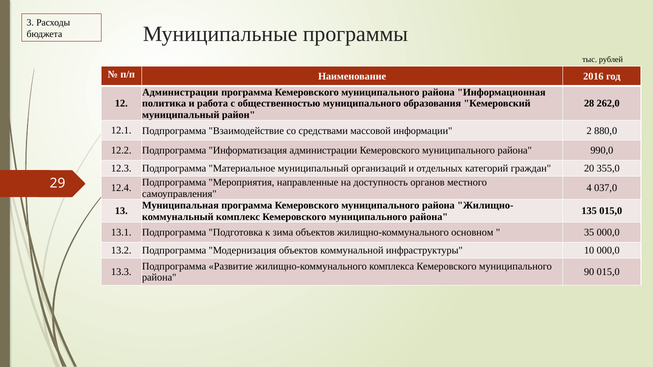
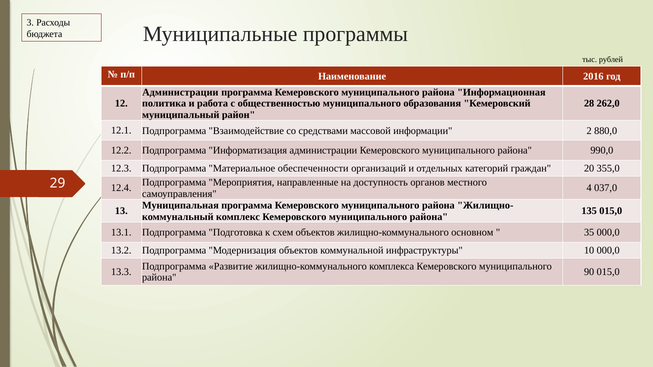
Материальное муниципальный: муниципальный -> обеспеченности
зима: зима -> схем
